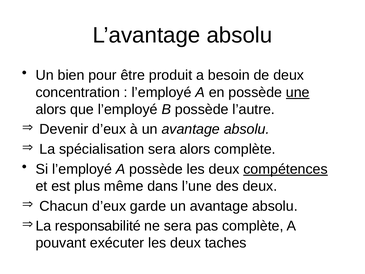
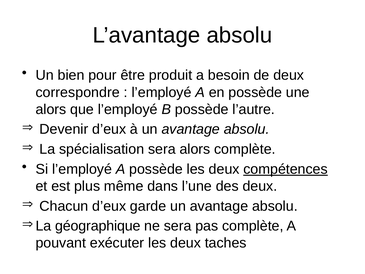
concentration: concentration -> correspondre
une underline: present -> none
responsabilité: responsabilité -> géographique
